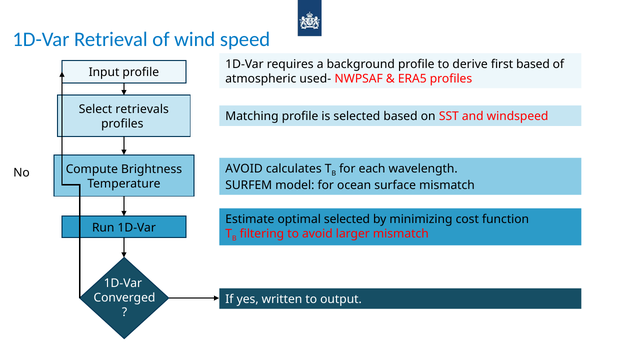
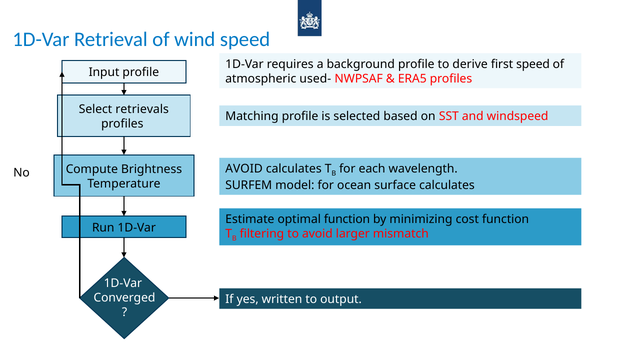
first based: based -> speed
surface mismatch: mismatch -> calculates
optimal selected: selected -> function
